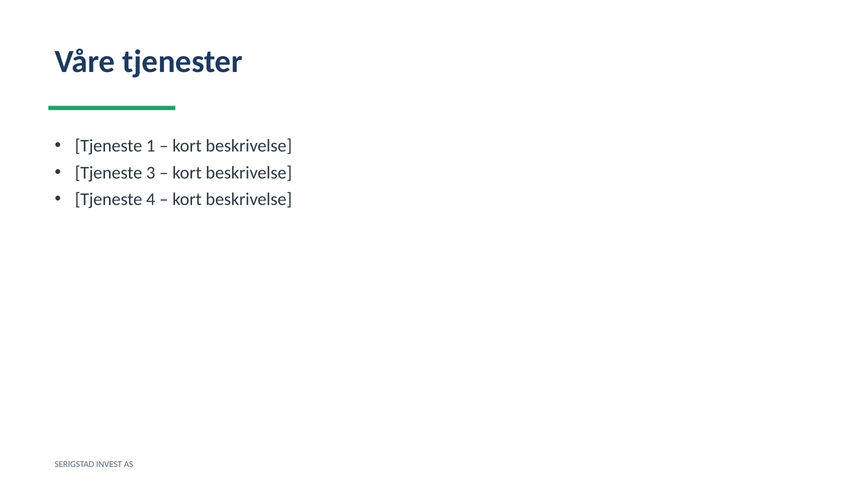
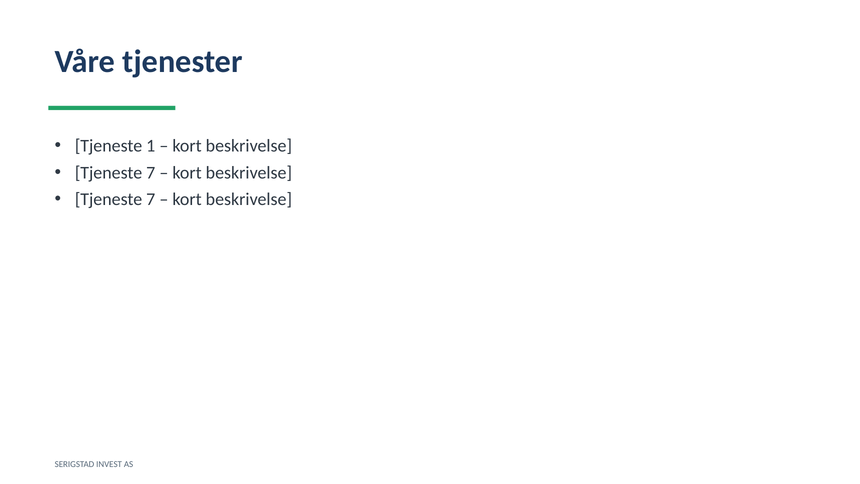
3 at (151, 173): 3 -> 7
4 at (151, 199): 4 -> 7
